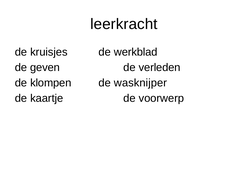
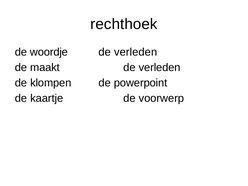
leerkracht: leerkracht -> rechthoek
kruisjes: kruisjes -> woordje
werkblad at (136, 52): werkblad -> verleden
geven: geven -> maakt
wasknijper: wasknijper -> powerpoint
